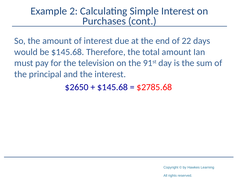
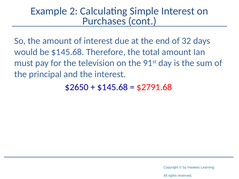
22: 22 -> 32
$2785.68: $2785.68 -> $2791.68
